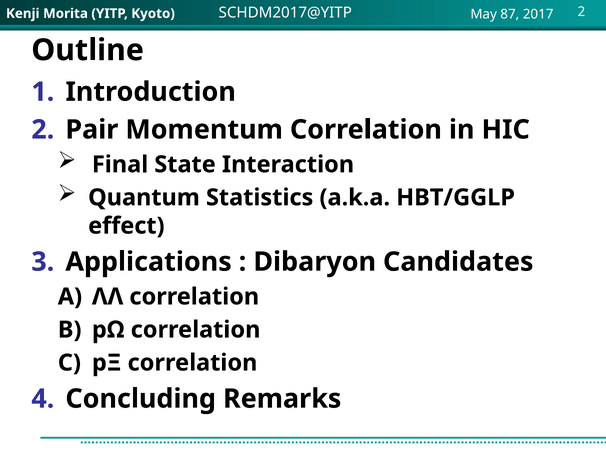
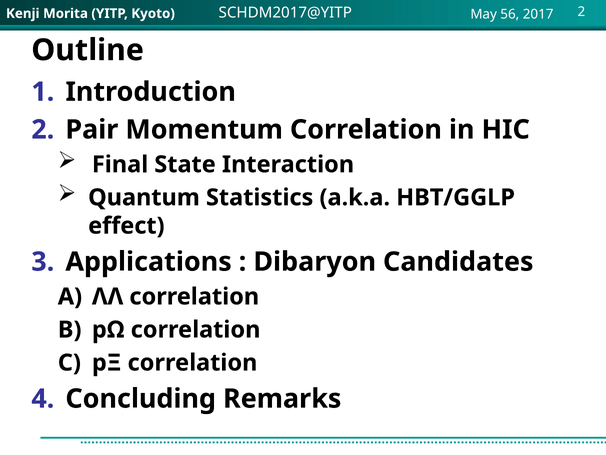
87: 87 -> 56
